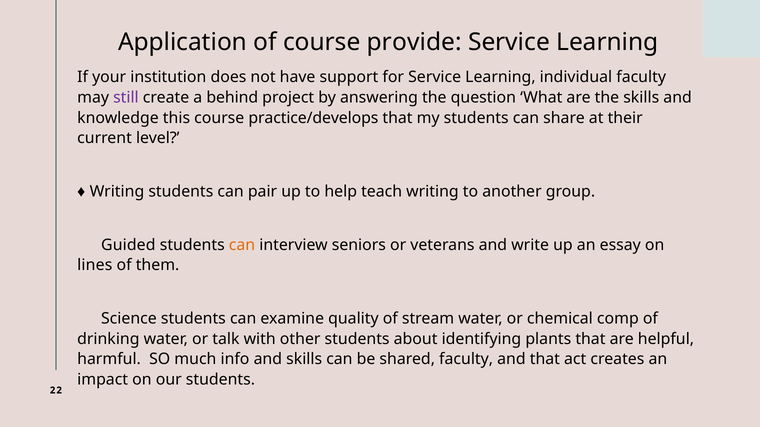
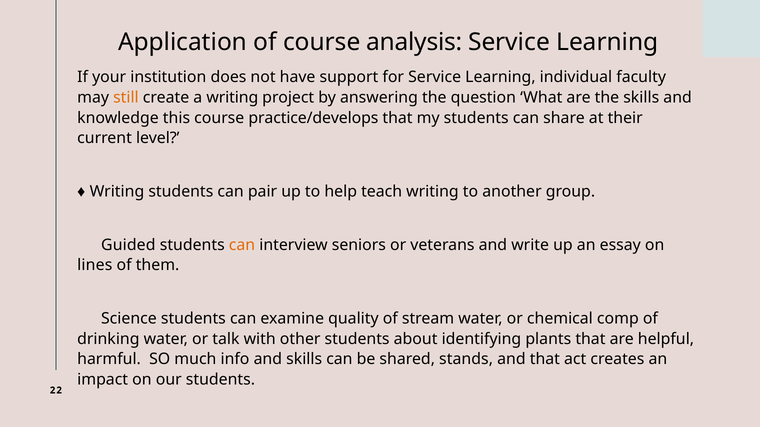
provide: provide -> analysis
still colour: purple -> orange
a behind: behind -> writing
shared faculty: faculty -> stands
